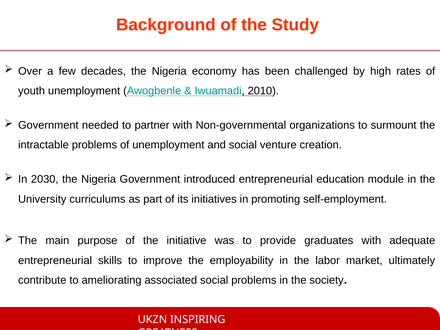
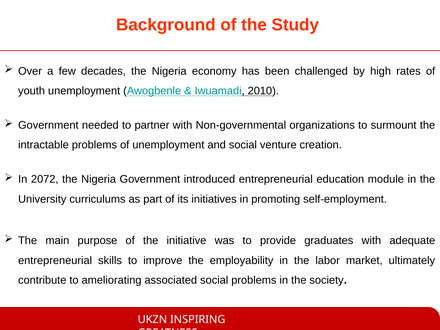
2030: 2030 -> 2072
